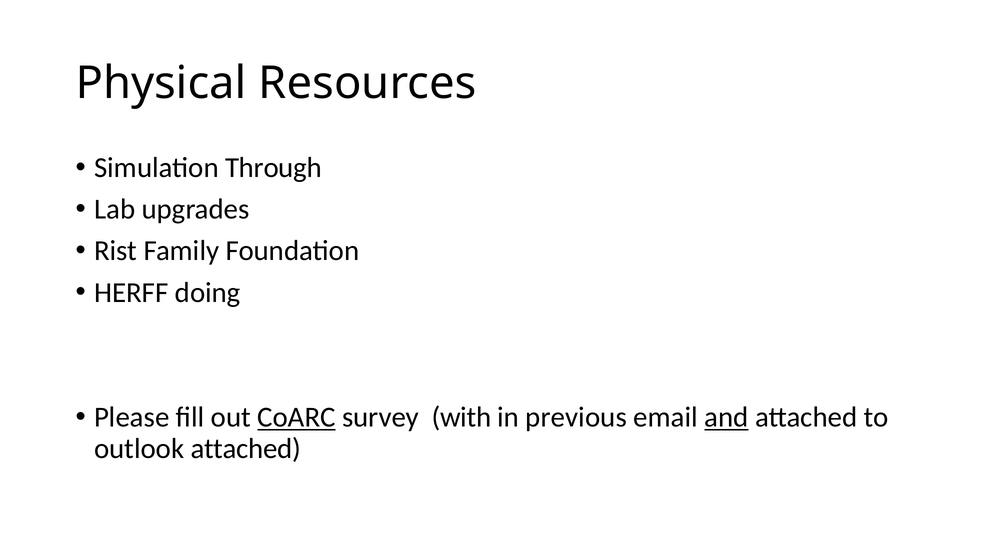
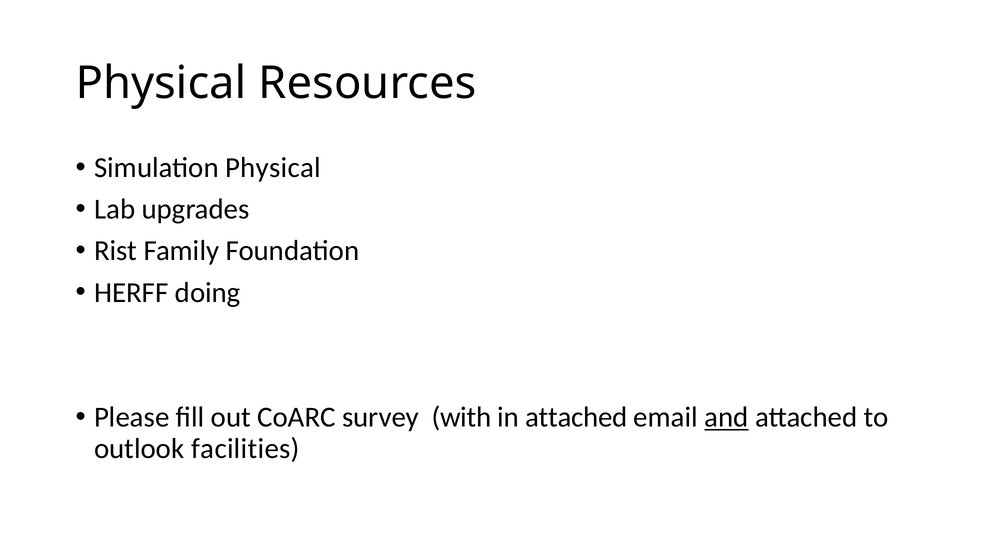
Simulation Through: Through -> Physical
CoARC underline: present -> none
in previous: previous -> attached
outlook attached: attached -> facilities
